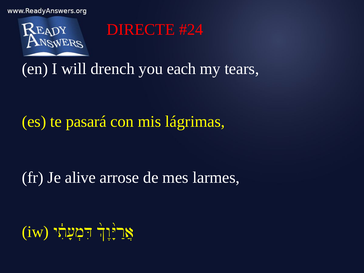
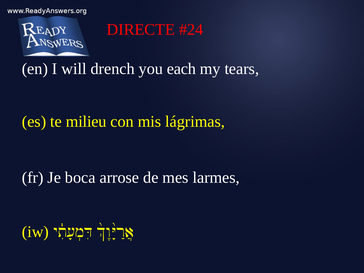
pasará: pasará -> milieu
alive: alive -> boca
